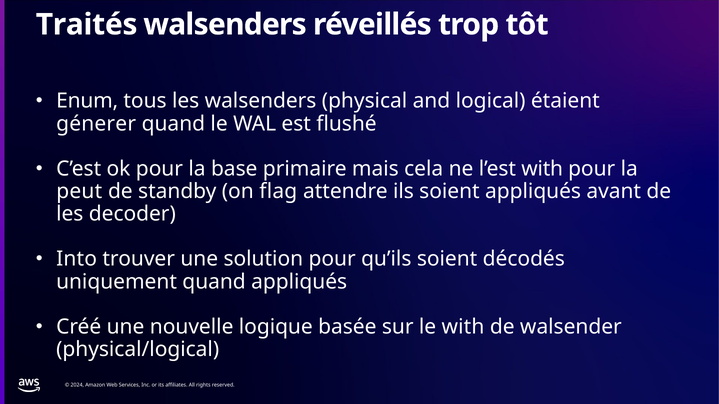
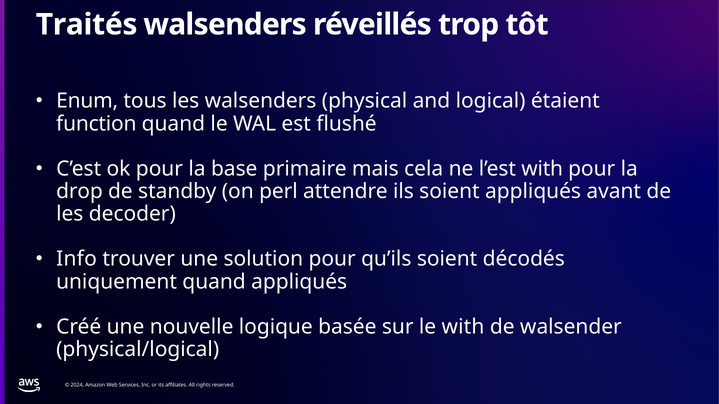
génerer: génerer -> function
peut: peut -> drop
flag: flag -> perl
Into: Into -> Info
